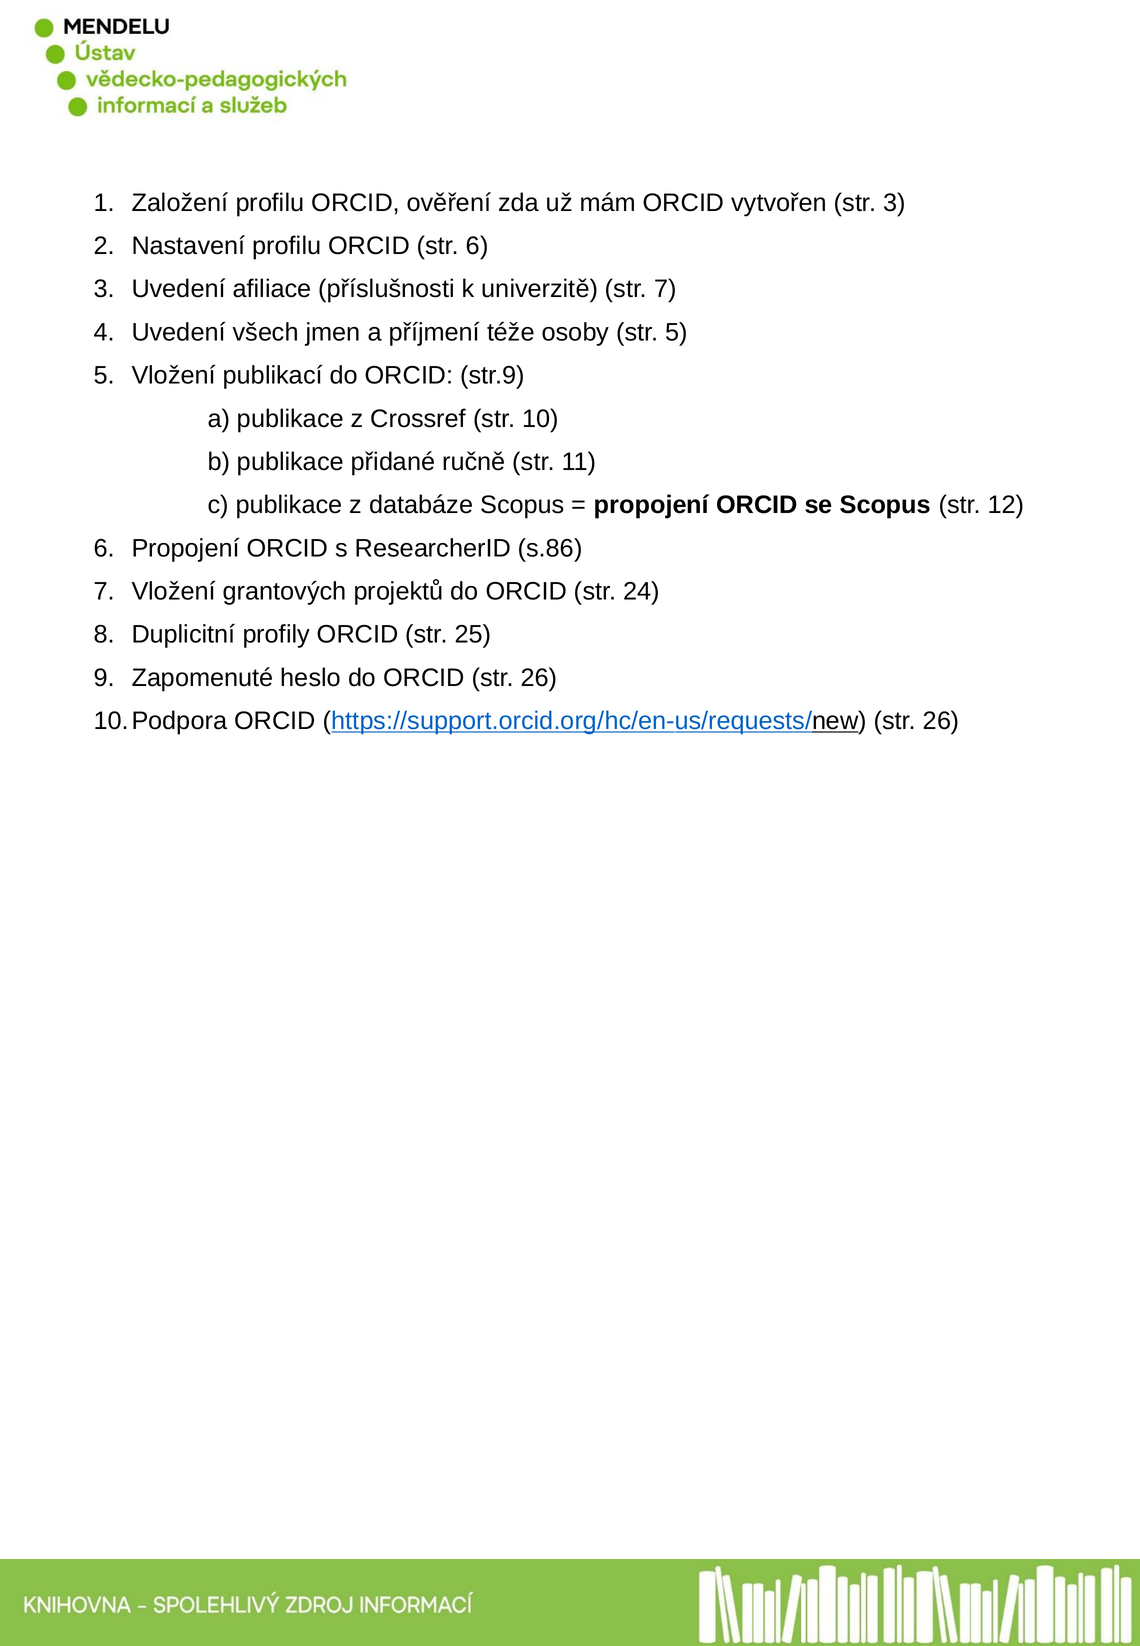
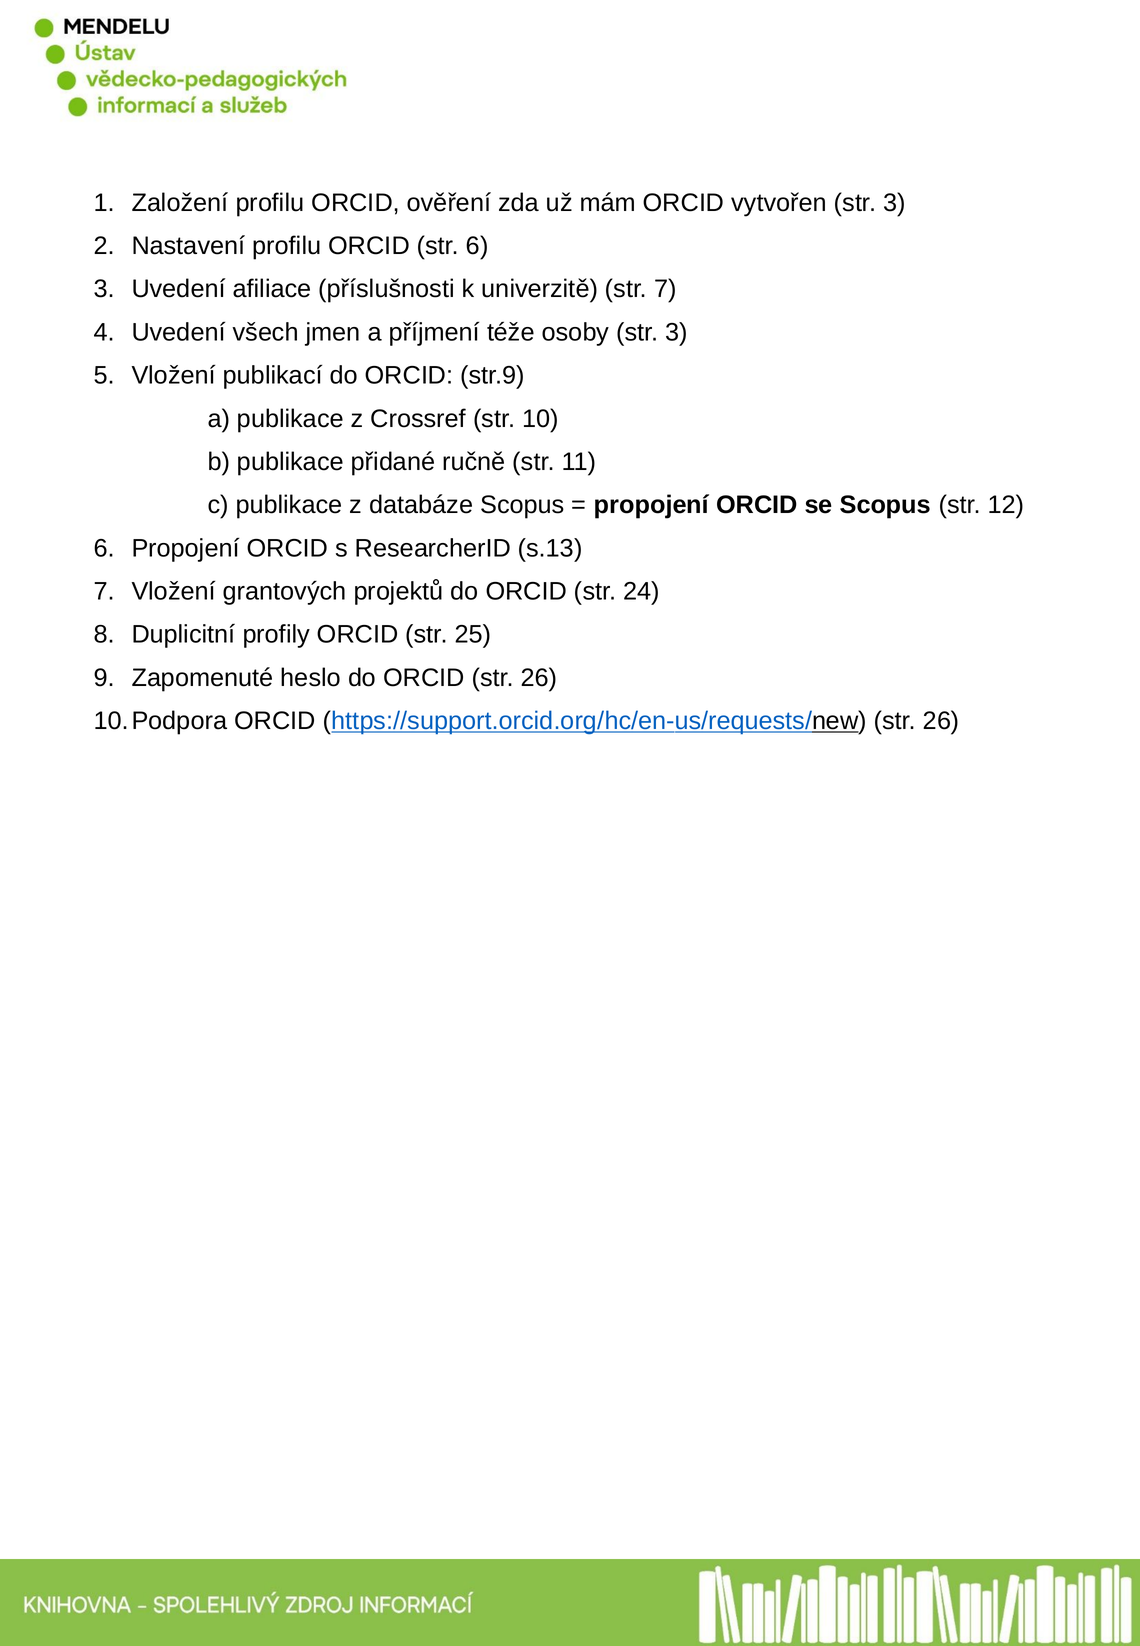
osoby str 5: 5 -> 3
s.86: s.86 -> s.13
